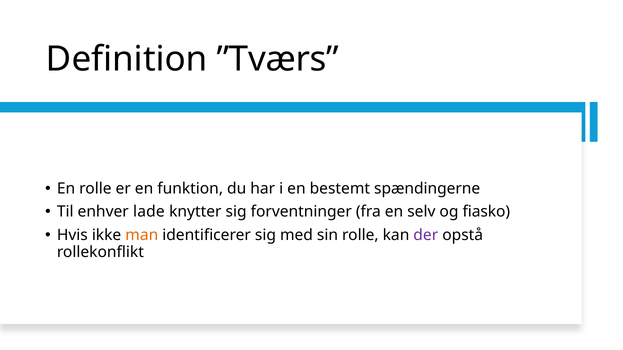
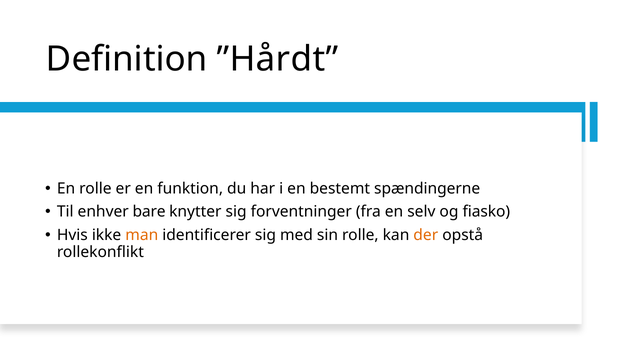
”Tværs: ”Tværs -> ”Hårdt
lade: lade -> bare
der colour: purple -> orange
